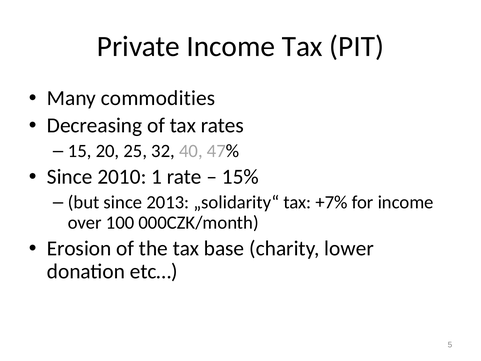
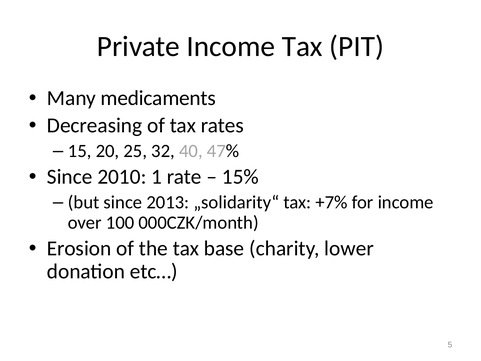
commodities: commodities -> medicaments
